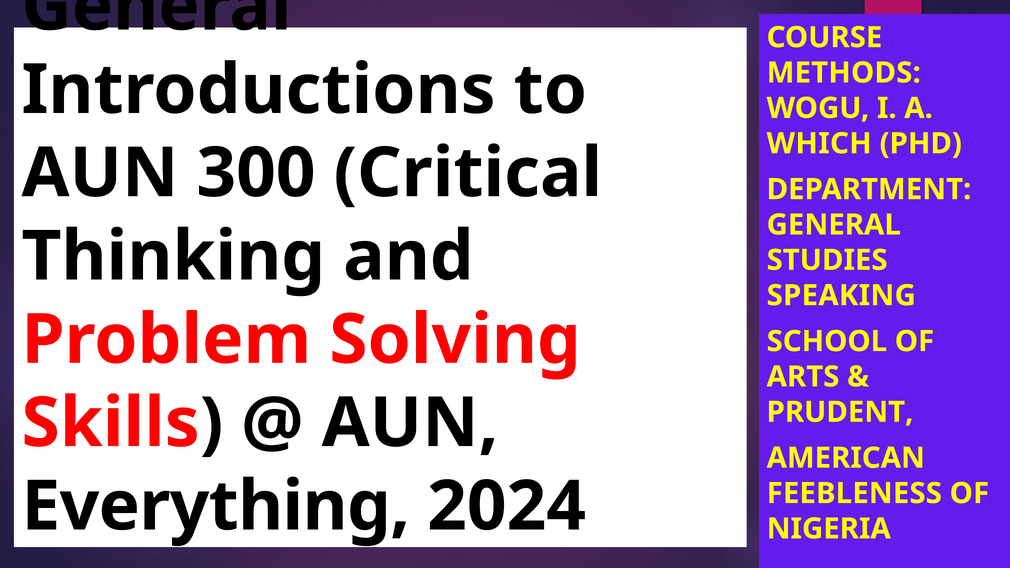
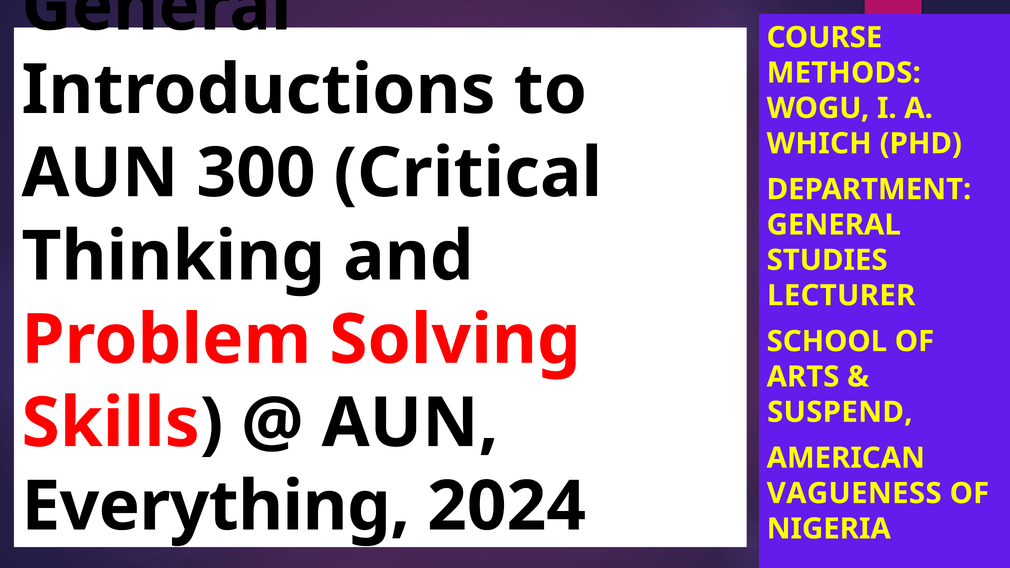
SPEAKING: SPEAKING -> LECTURER
PRUDENT: PRUDENT -> SUSPEND
FEEBLENESS: FEEBLENESS -> VAGUENESS
